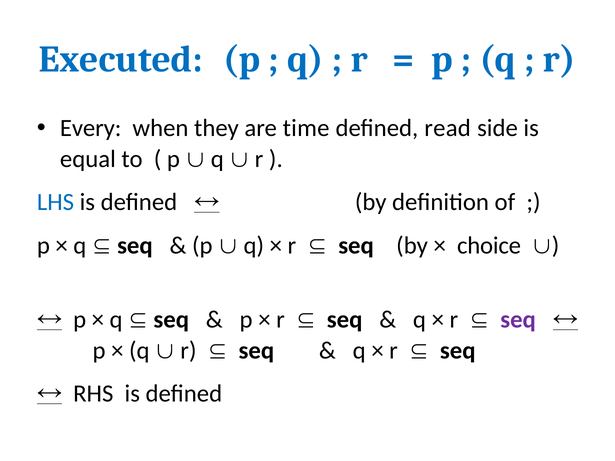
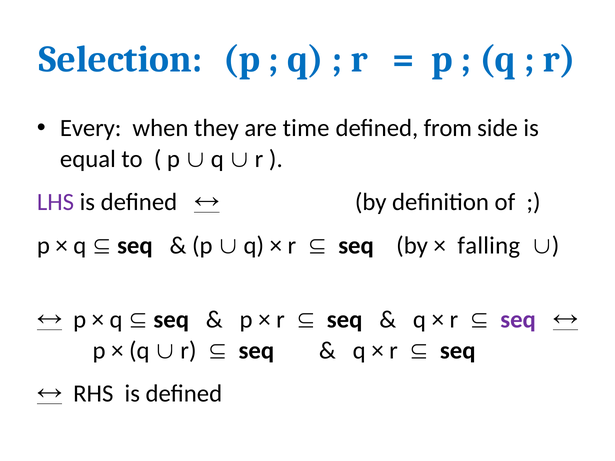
Executed: Executed -> Selection
read: read -> from
LHS colour: blue -> purple
choice: choice -> falling
